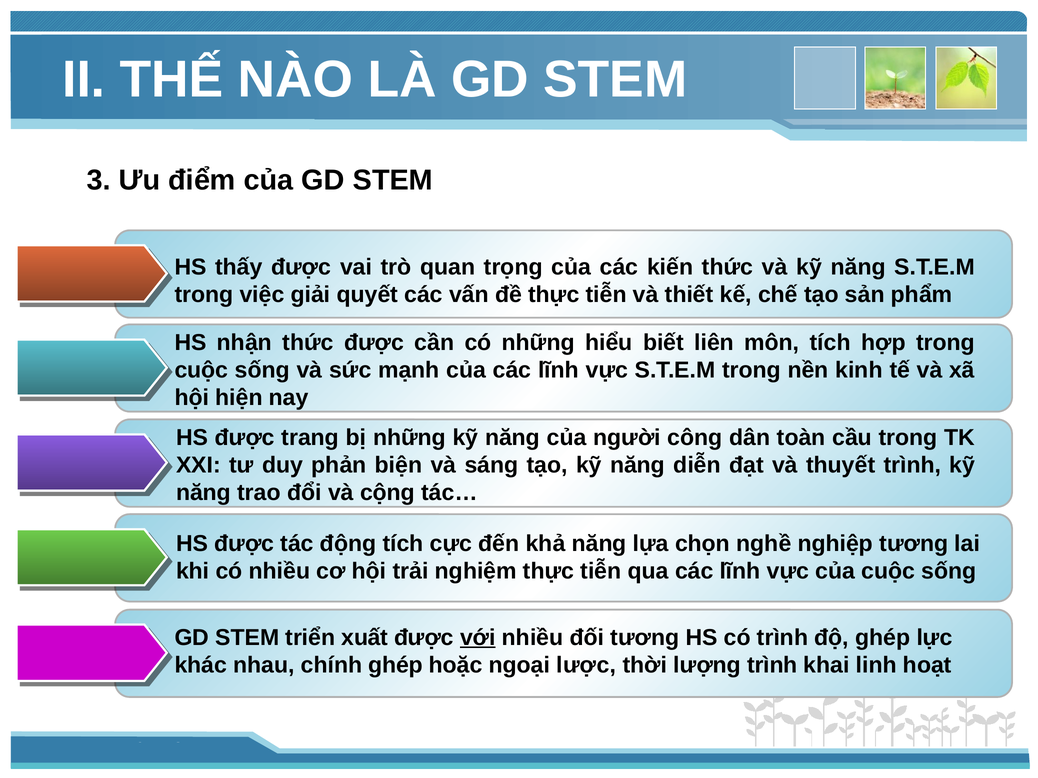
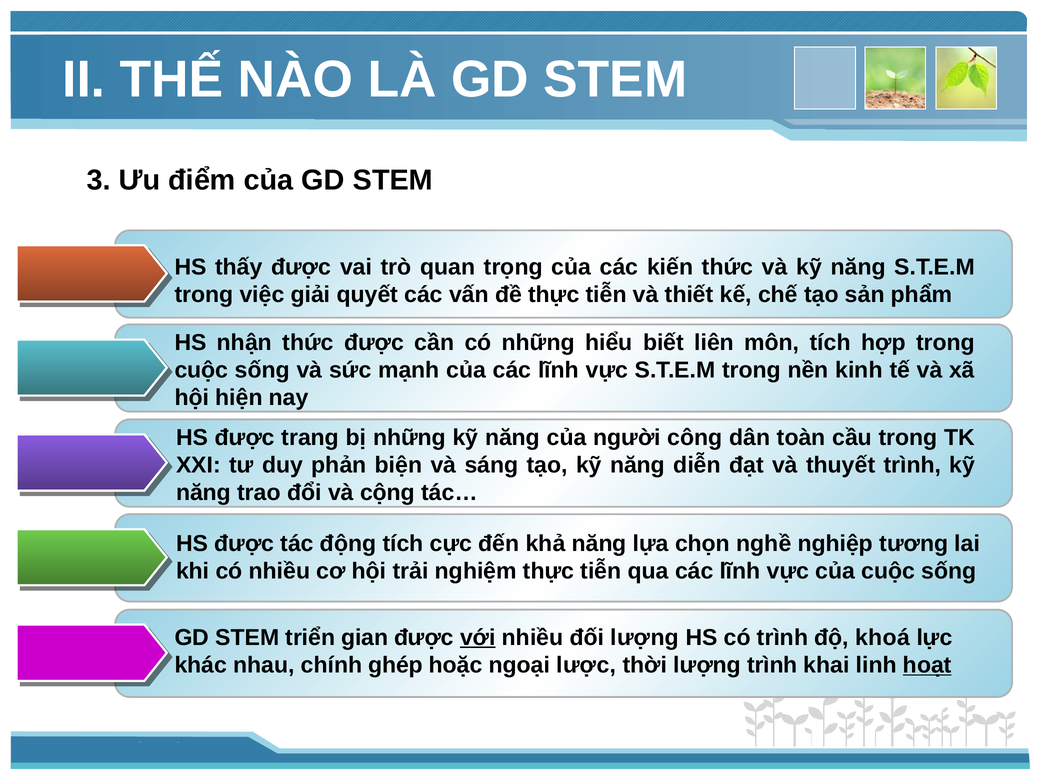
xuất: xuất -> gian
đối tương: tương -> lượng
độ ghép: ghép -> khoá
hoạt underline: none -> present
